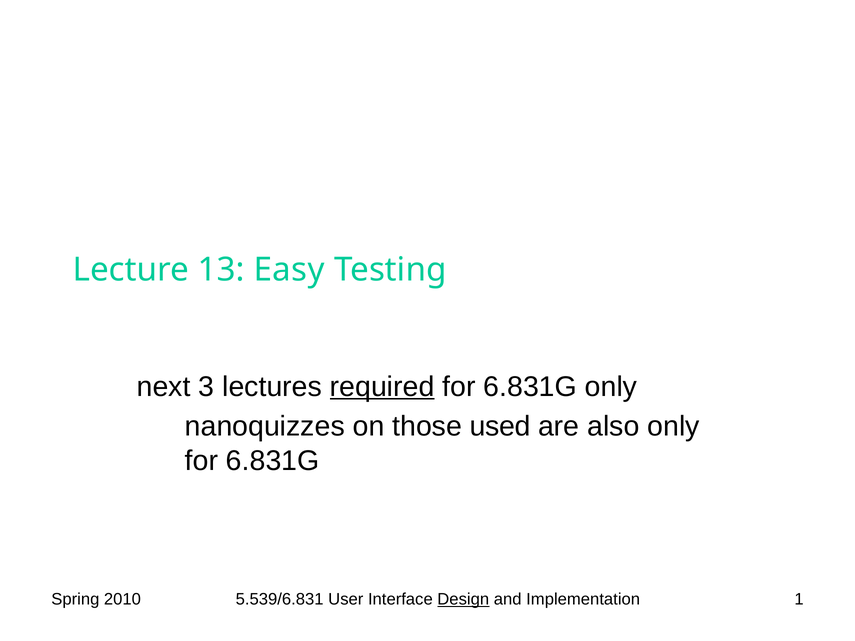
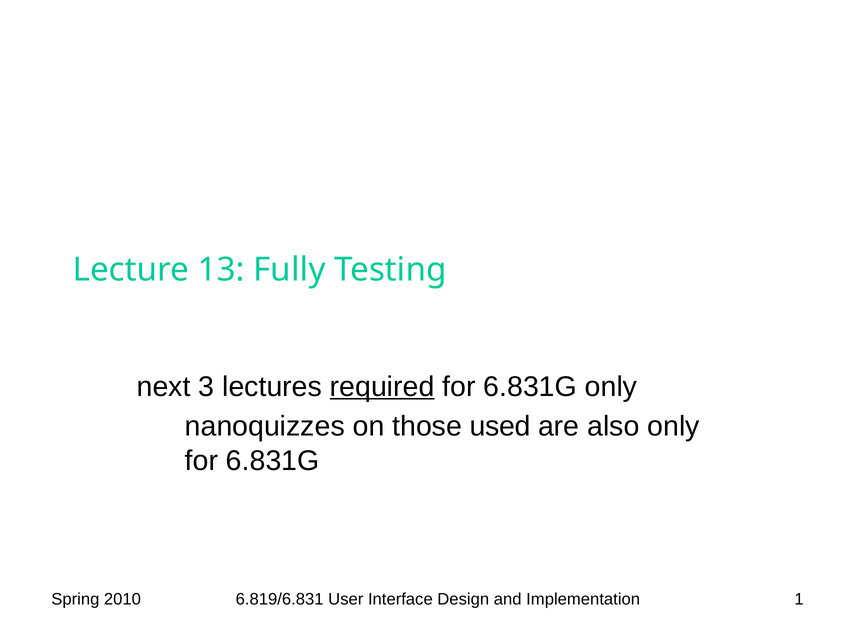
Easy: Easy -> Fully
5.539/6.831: 5.539/6.831 -> 6.819/6.831
Design underline: present -> none
